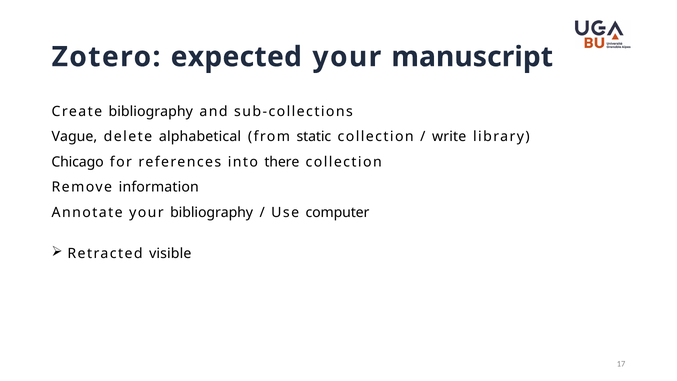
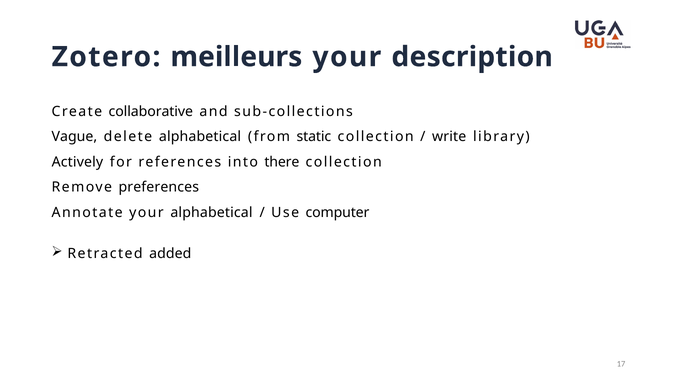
expected: expected -> meilleurs
manuscript: manuscript -> description
Create bibliography: bibliography -> collaborative
Chicago: Chicago -> Actively
information: information -> preferences
your bibliography: bibliography -> alphabetical
visible: visible -> added
